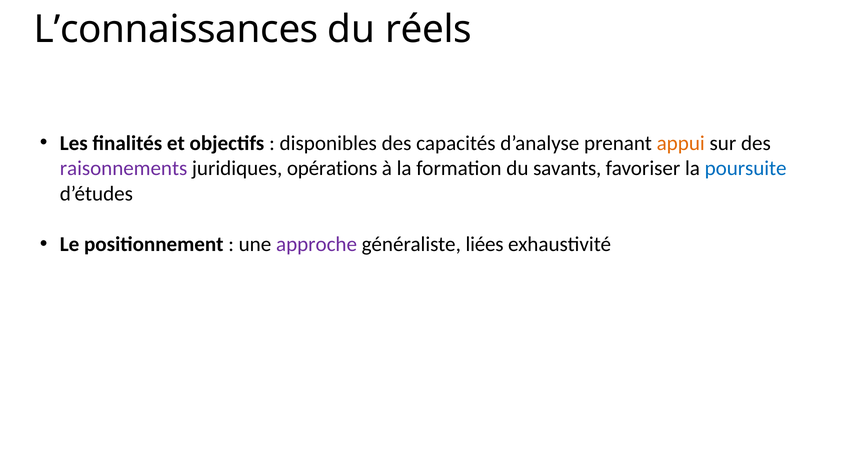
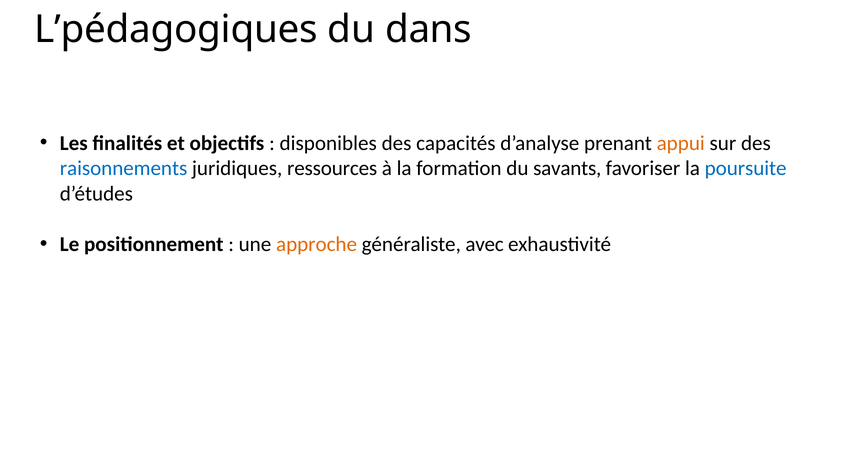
L’connaissances: L’connaissances -> L’pédagogiques
réels: réels -> dans
raisonnements colour: purple -> blue
opérations: opérations -> ressources
approche colour: purple -> orange
liées: liées -> avec
